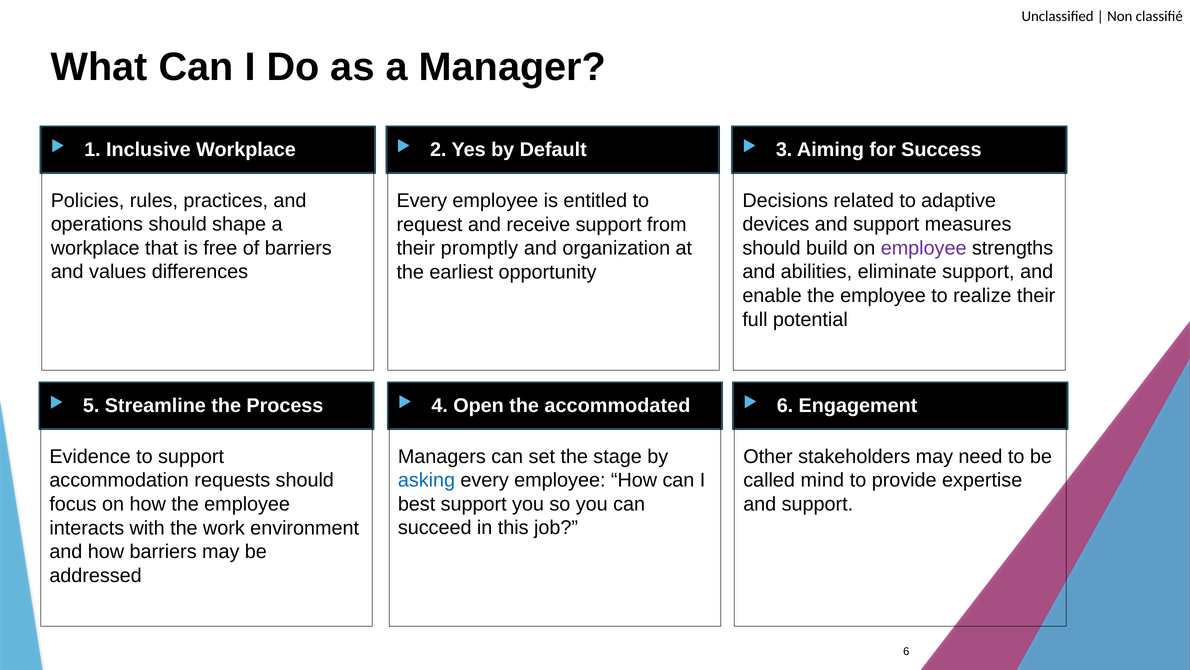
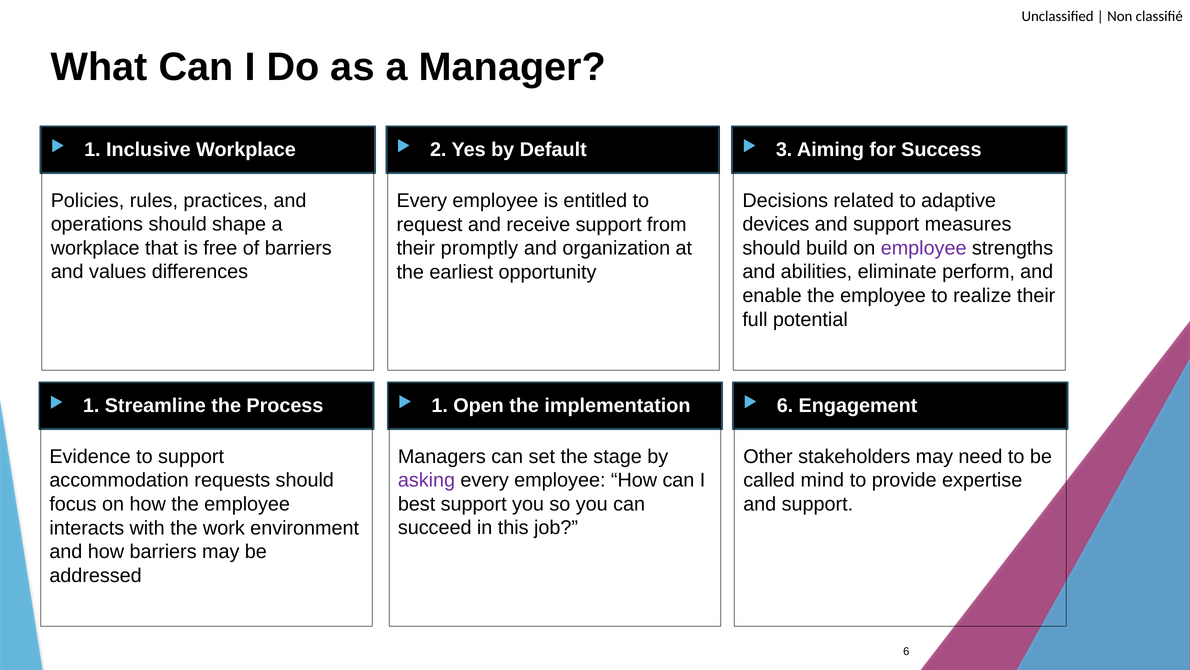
eliminate support: support -> perform
4 at (440, 405): 4 -> 1
accommodated: accommodated -> implementation
5 at (91, 405): 5 -> 1
asking colour: blue -> purple
